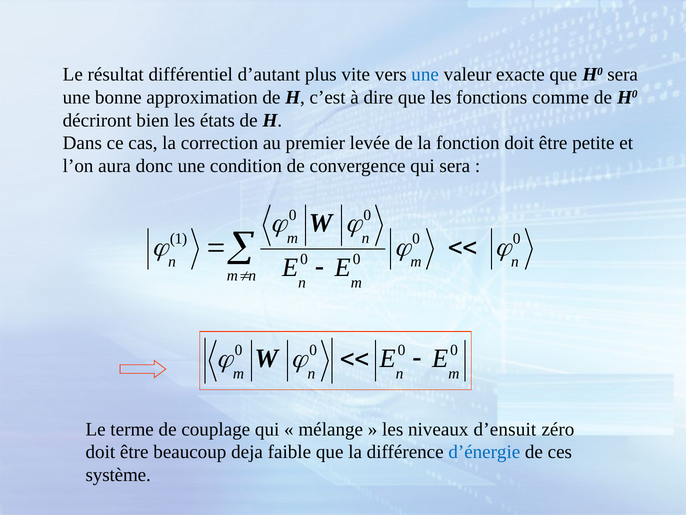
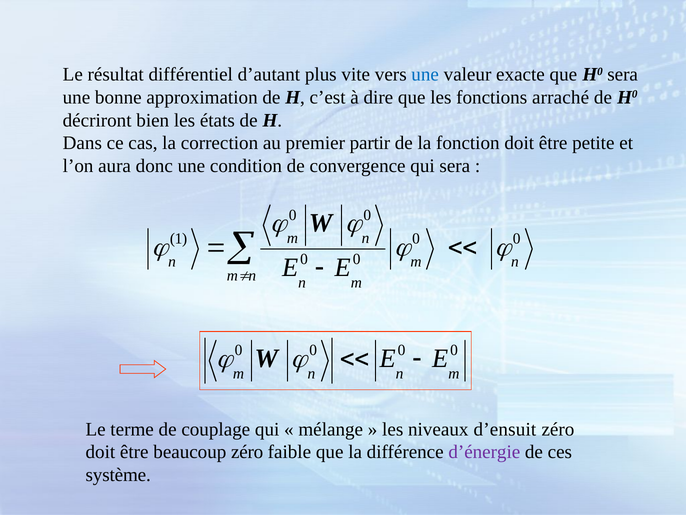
comme: comme -> arraché
levée: levée -> partir
beaucoup deja: deja -> zéro
d’énergie colour: blue -> purple
